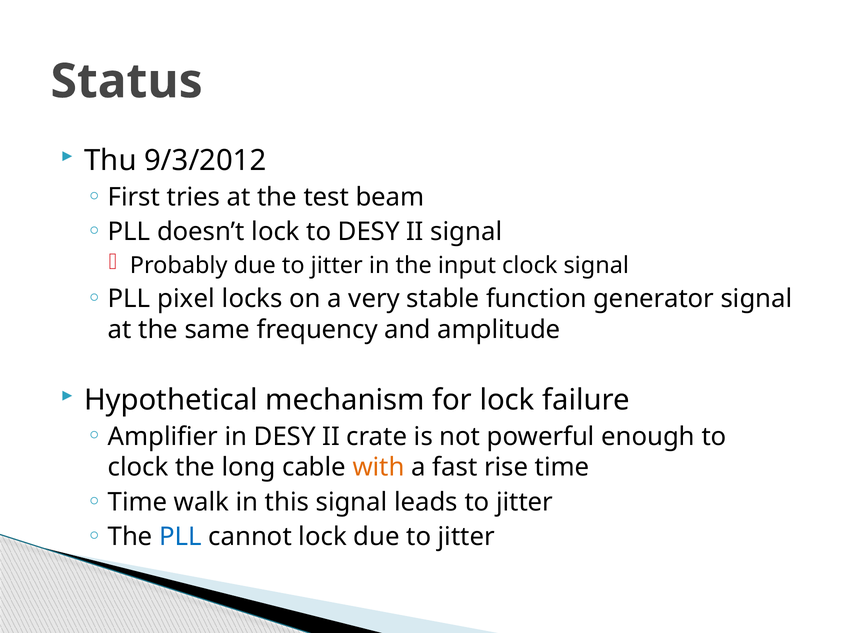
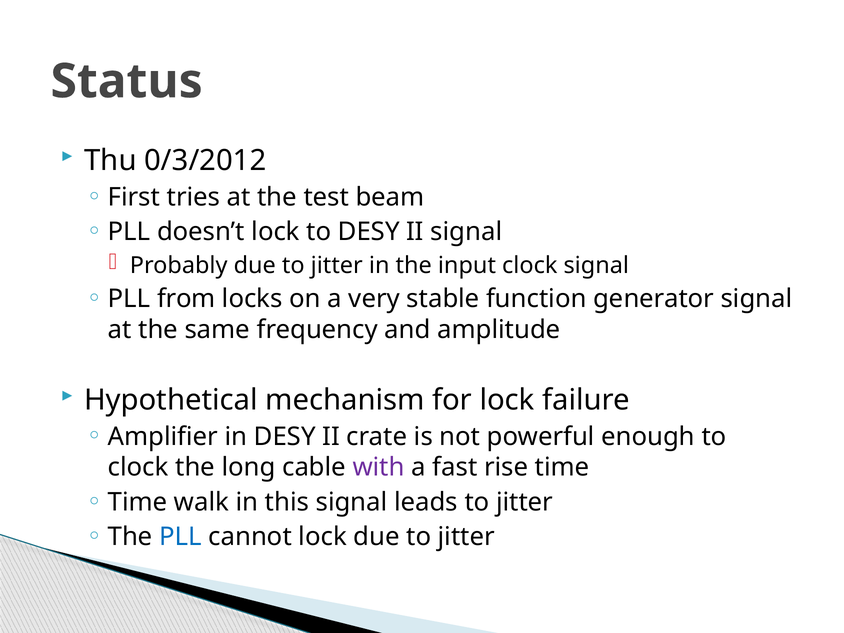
9/3/2012: 9/3/2012 -> 0/3/2012
pixel: pixel -> from
with colour: orange -> purple
